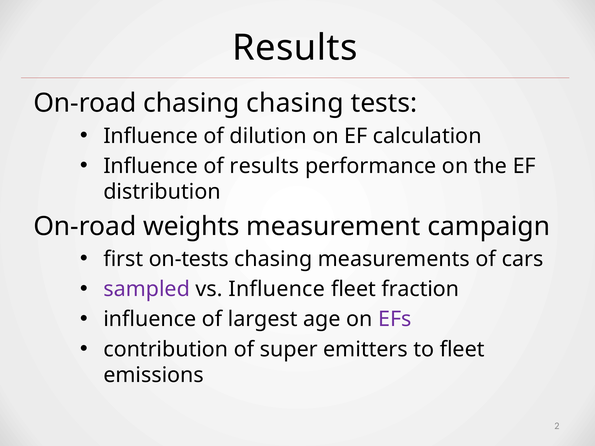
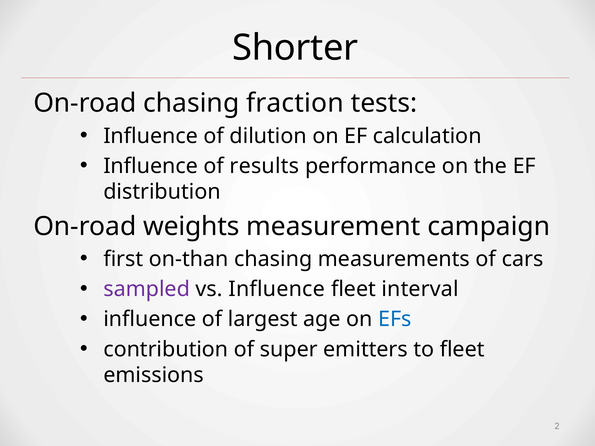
Results at (295, 48): Results -> Shorter
chasing chasing: chasing -> fraction
on-tests: on-tests -> on-than
fraction: fraction -> interval
EFs colour: purple -> blue
